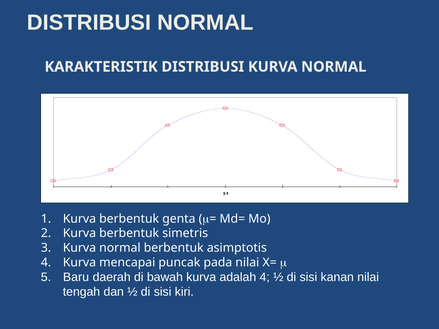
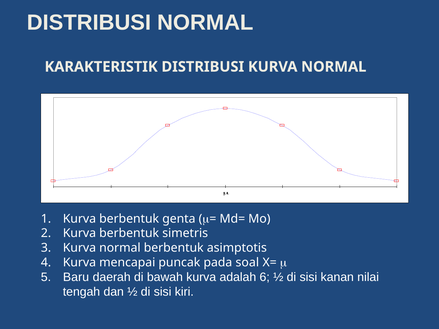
pada nilai: nilai -> soal
adalah 4: 4 -> 6
